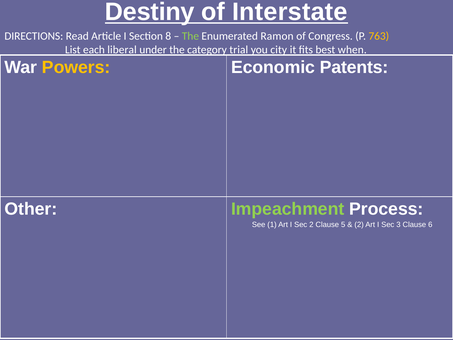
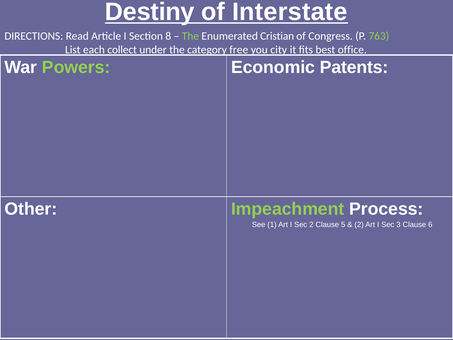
Ramon: Ramon -> Cristian
763 colour: yellow -> light green
liberal: liberal -> collect
trial: trial -> free
when: when -> office
Powers colour: yellow -> light green
